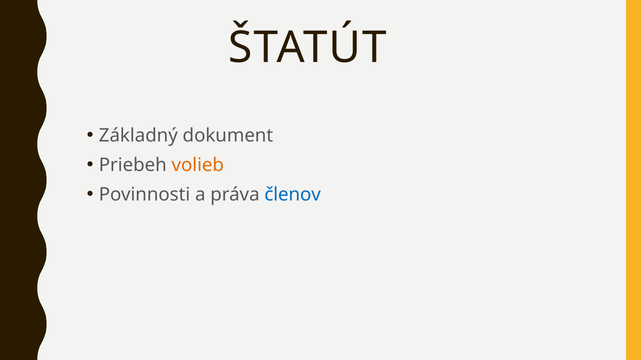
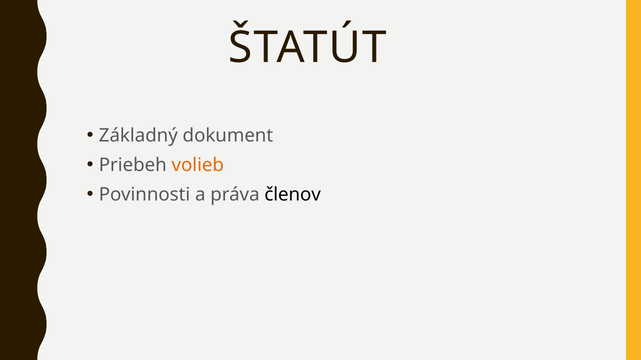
členov colour: blue -> black
